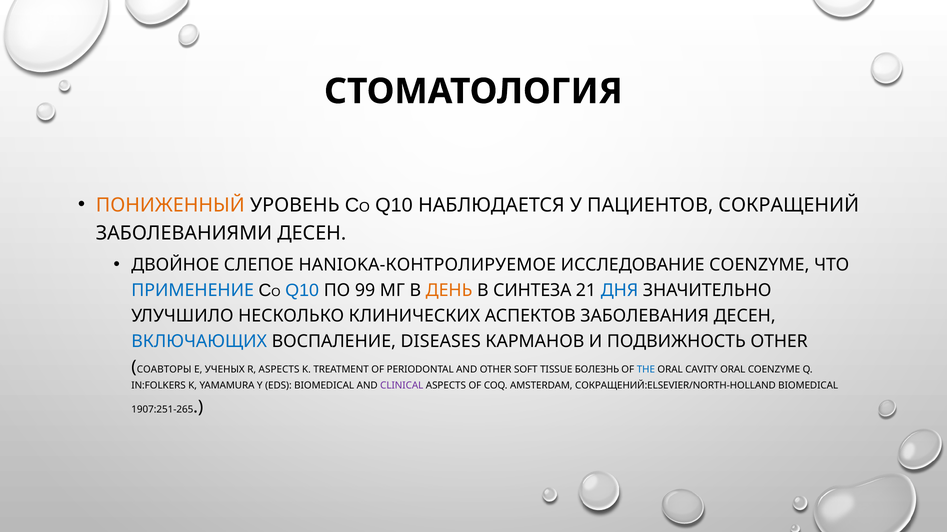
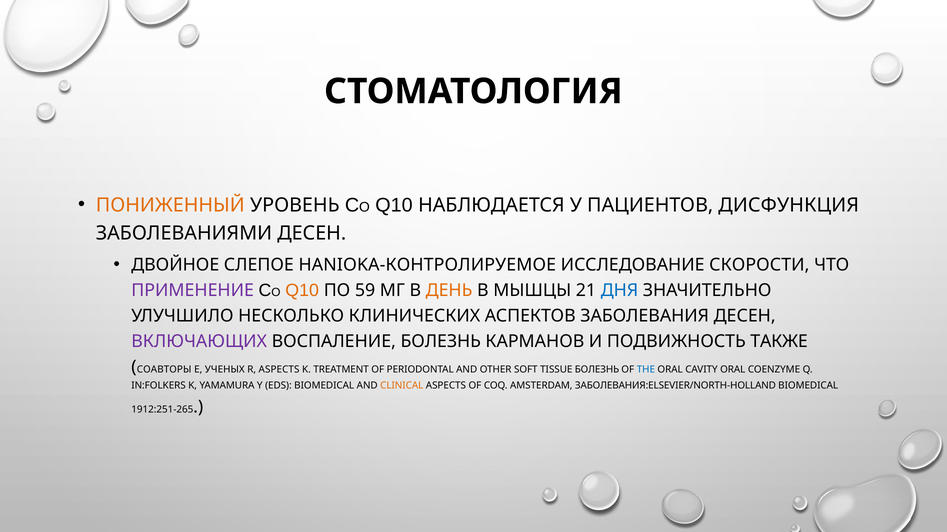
СОКРАЩЕНИЙ: СОКРАЩЕНИЙ -> ДИСФУНКЦИЯ
ИССЛЕДОВАНИЕ COENZYME: COENZYME -> СКОРОСТИ
ПРИМЕНЕНИЕ colour: blue -> purple
Q10 at (302, 291) colour: blue -> orange
99: 99 -> 59
СИНТЕЗА: СИНТЕЗА -> МЫШЦЫ
ВКЛЮЧАЮЩИХ colour: blue -> purple
ВОСПАЛЕНИЕ DISEASES: DISEASES -> БОЛЕЗНЬ
ПОДВИЖНОСТЬ OTHER: OTHER -> ТАКЖЕ
CLINICAL colour: purple -> orange
СОКРАЩЕНИЙ:ELSEVIER/NORTH-HOLLAND: СОКРАЩЕНИЙ:ELSEVIER/NORTH-HOLLAND -> ЗАБОЛЕВАНИЯ:ELSEVIER/NORTH-HOLLAND
1907:251-265: 1907:251-265 -> 1912:251-265
